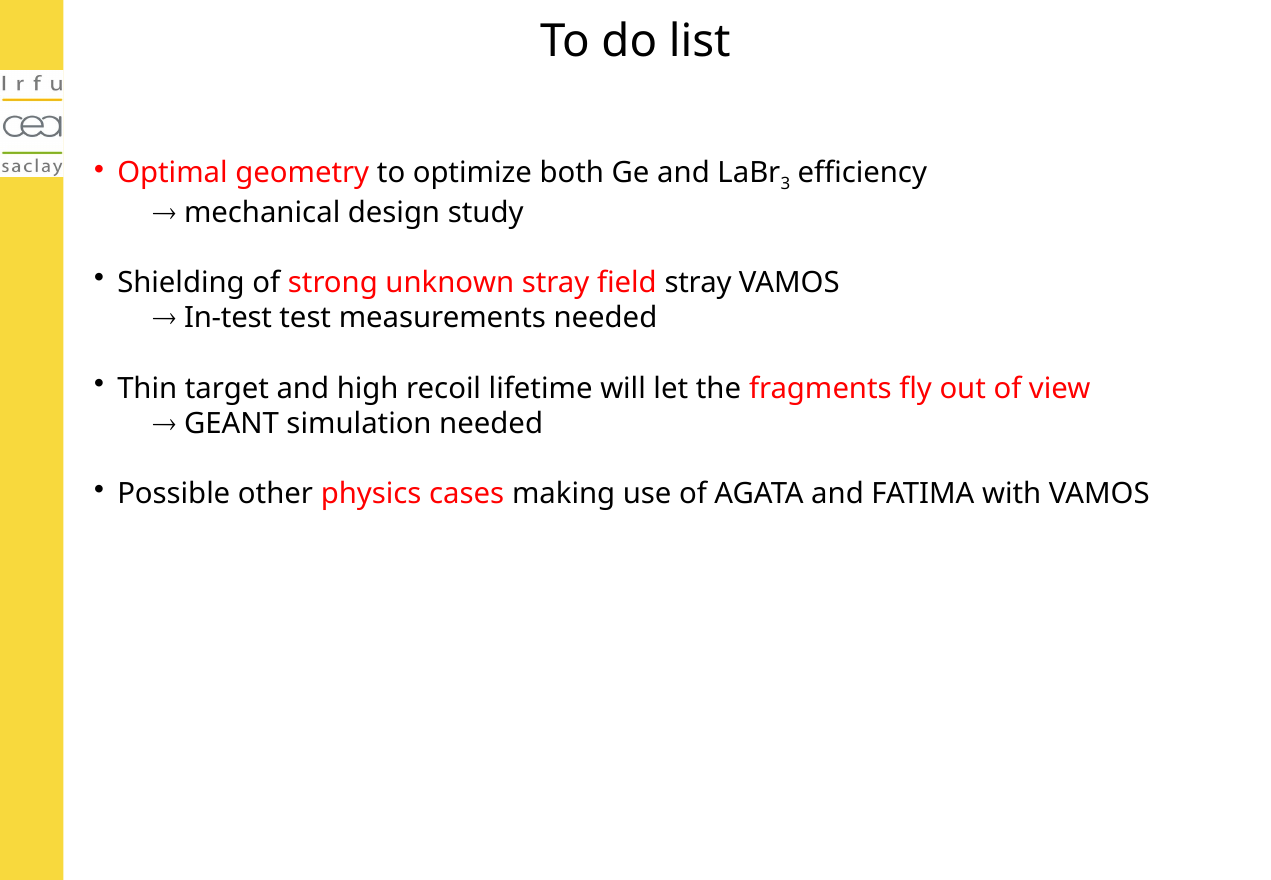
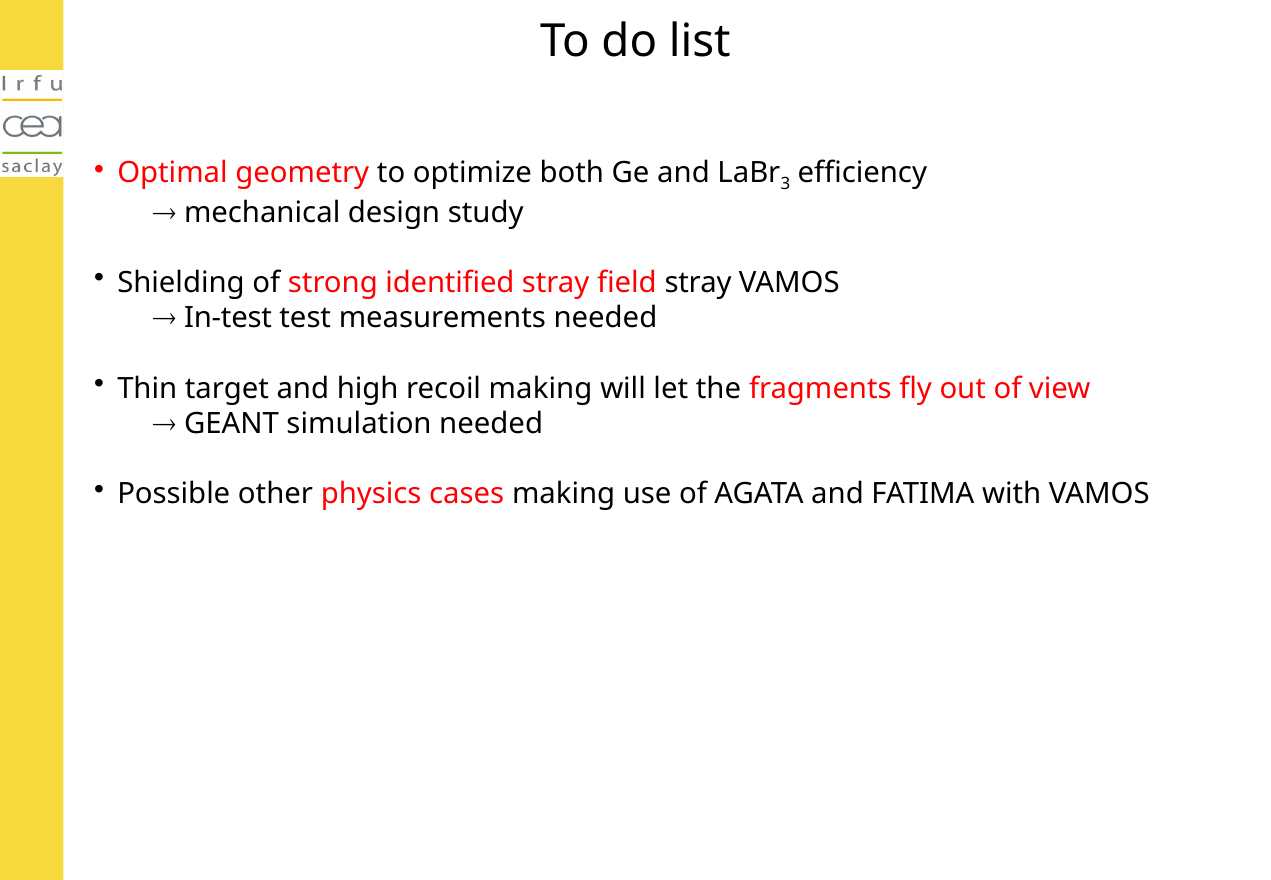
unknown: unknown -> identified
recoil lifetime: lifetime -> making
